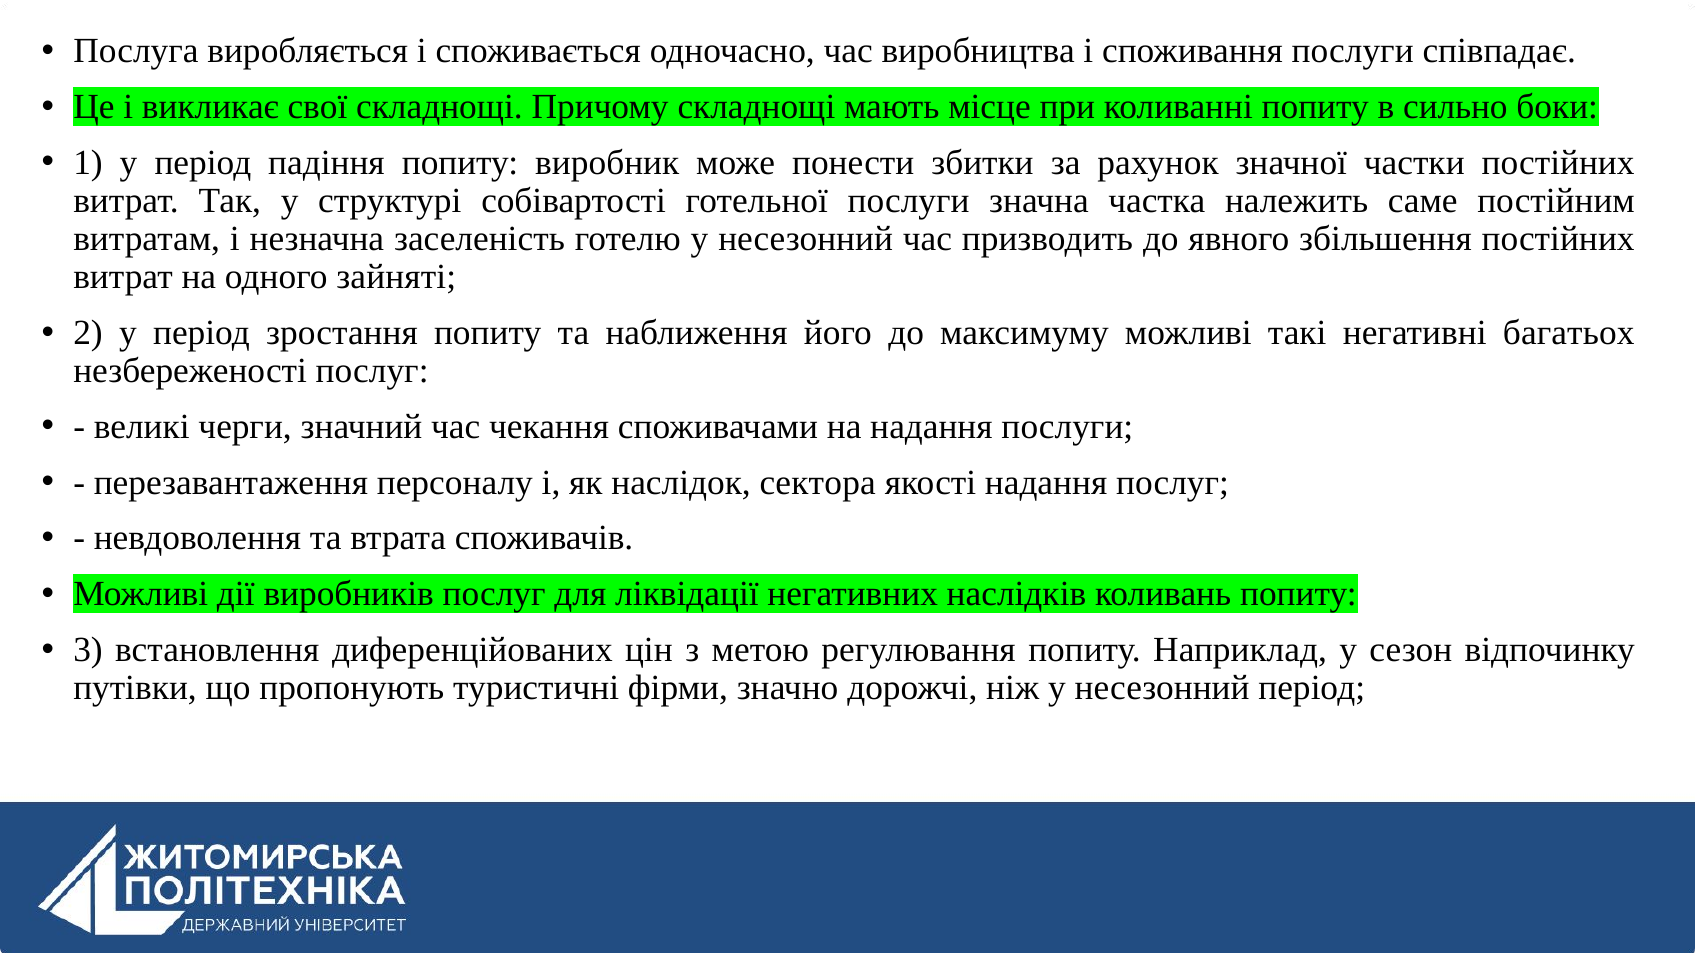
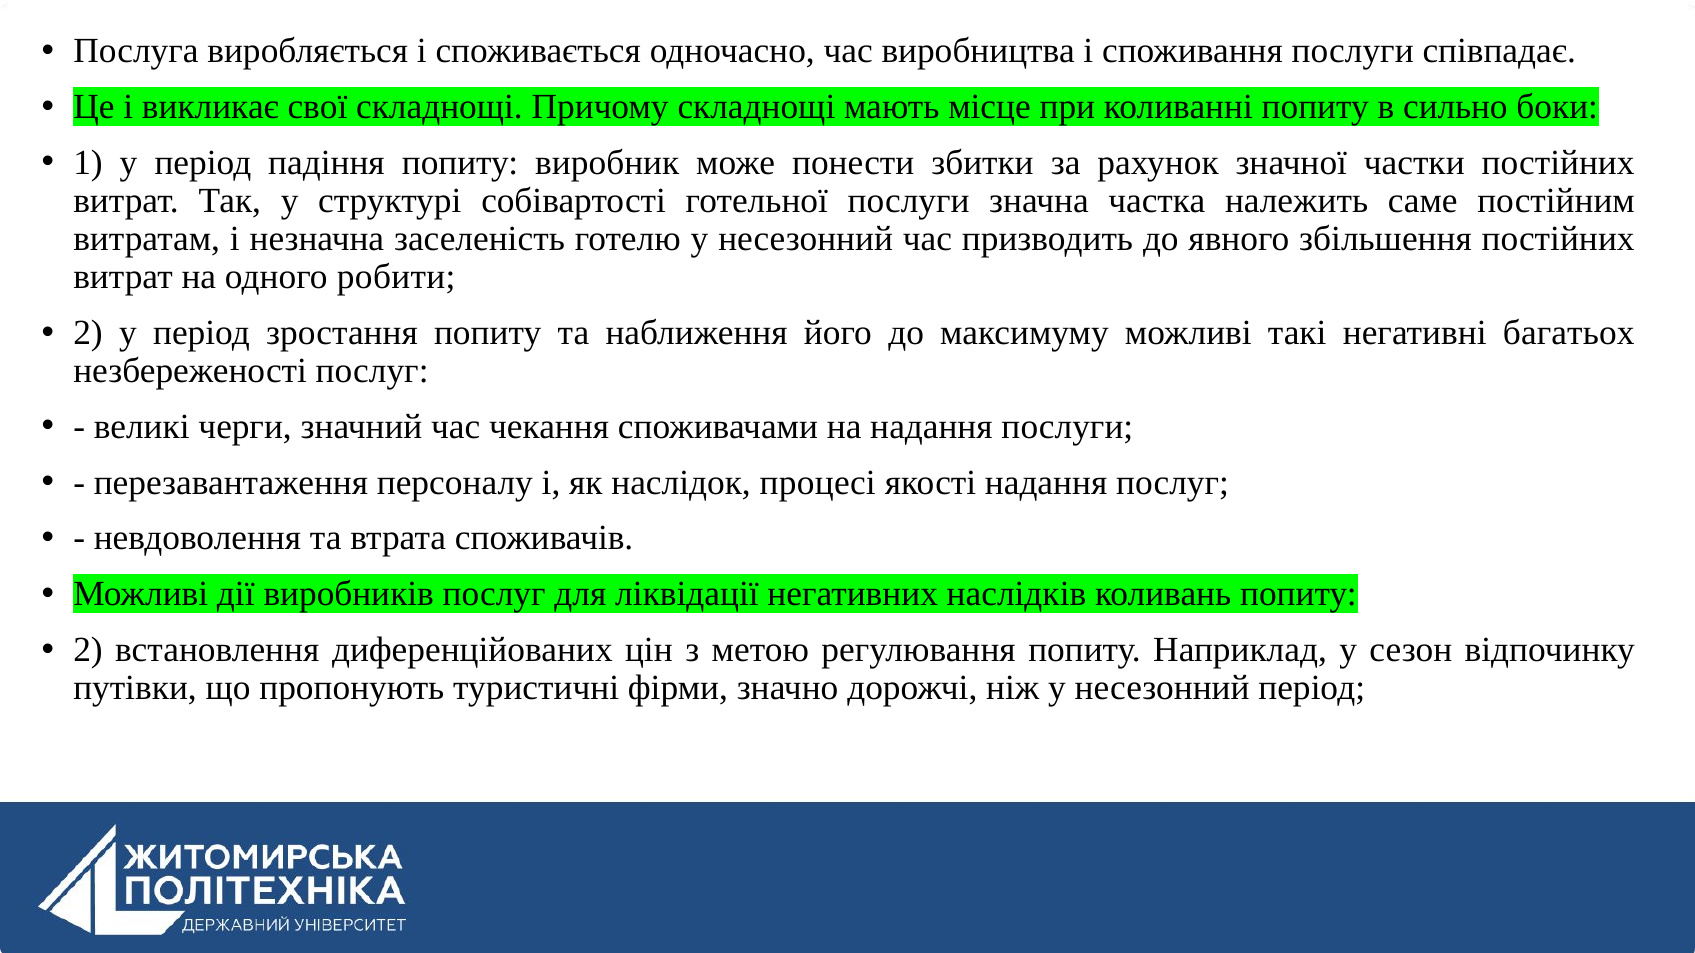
зайняті: зайняті -> робити
сектора: сектора -> процесі
3 at (88, 650): 3 -> 2
